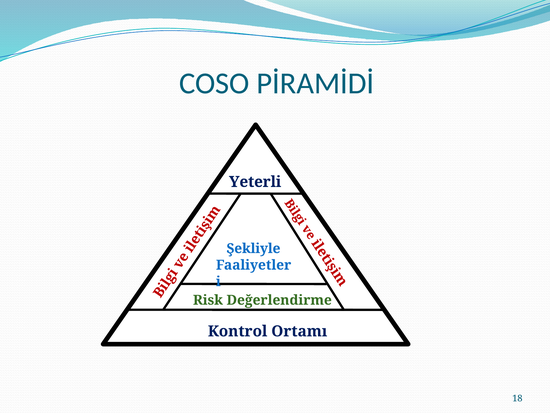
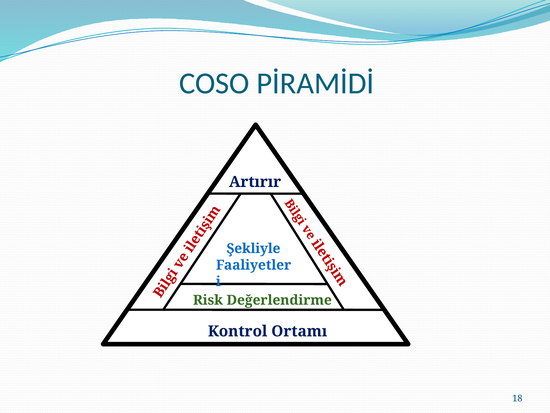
Yeterli: Yeterli -> Artırır
